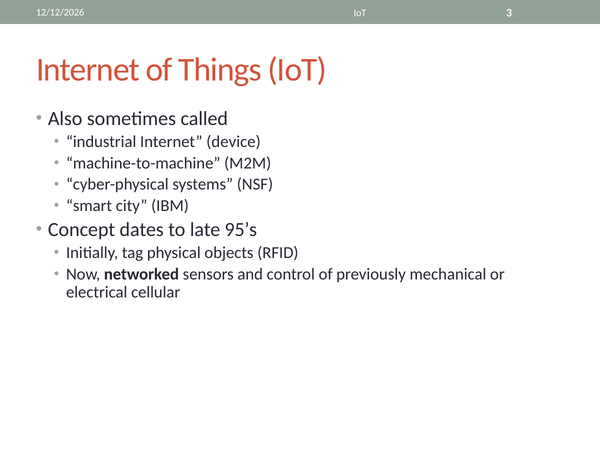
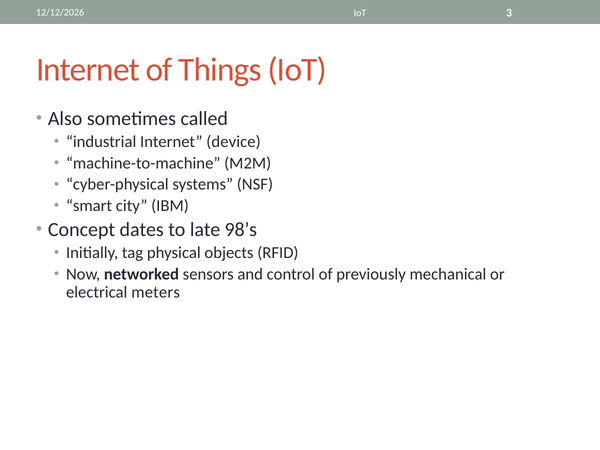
95’s: 95’s -> 98’s
cellular: cellular -> meters
